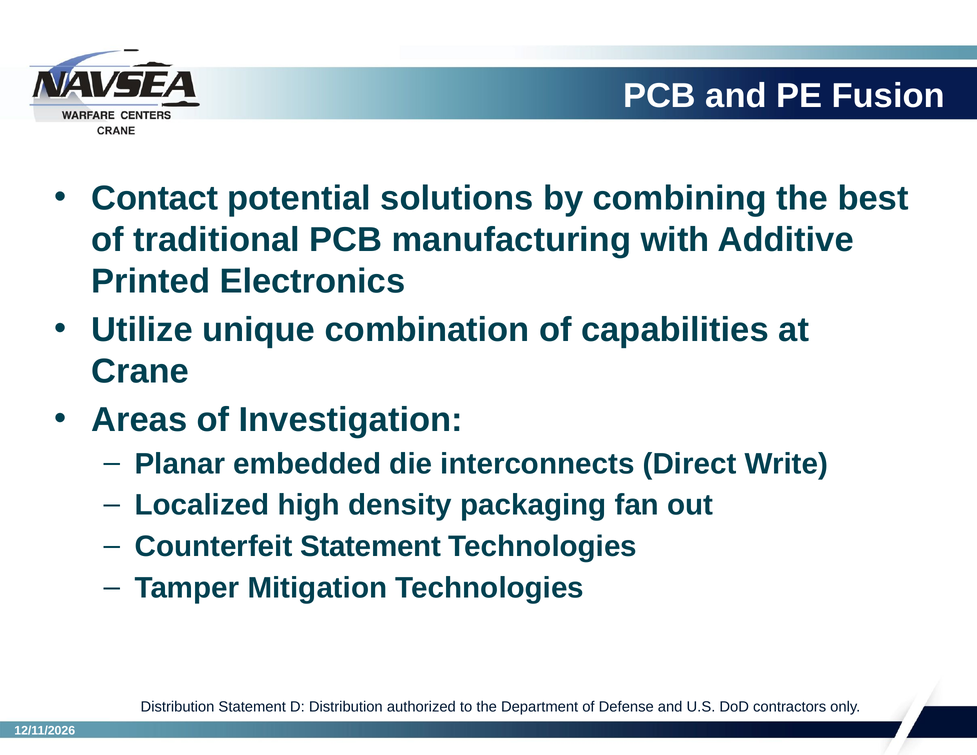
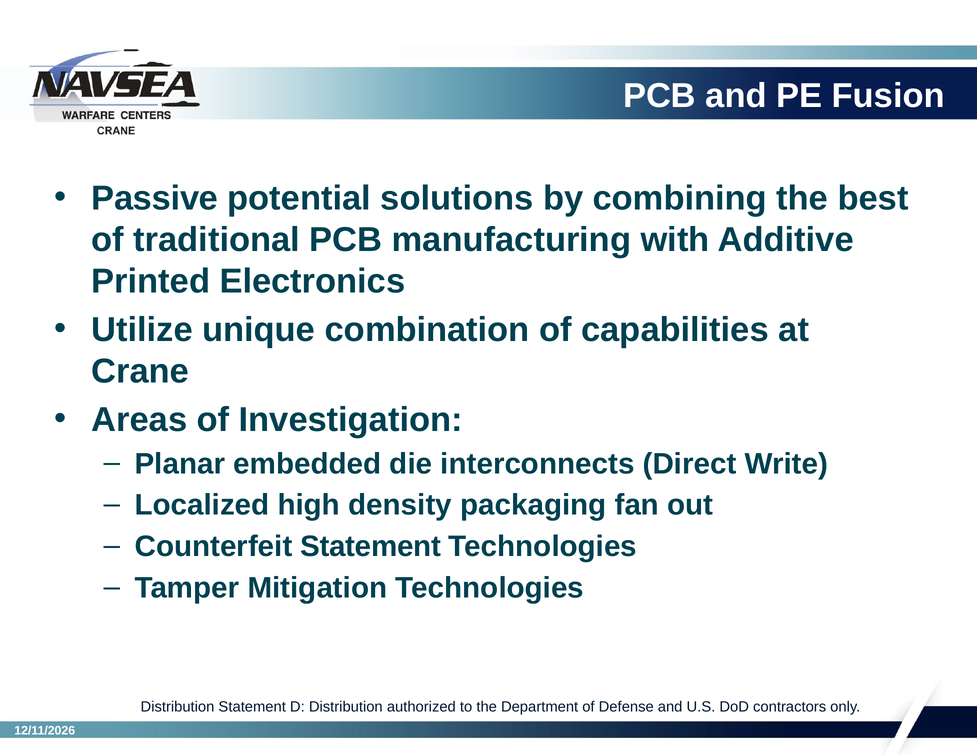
Contact: Contact -> Passive
